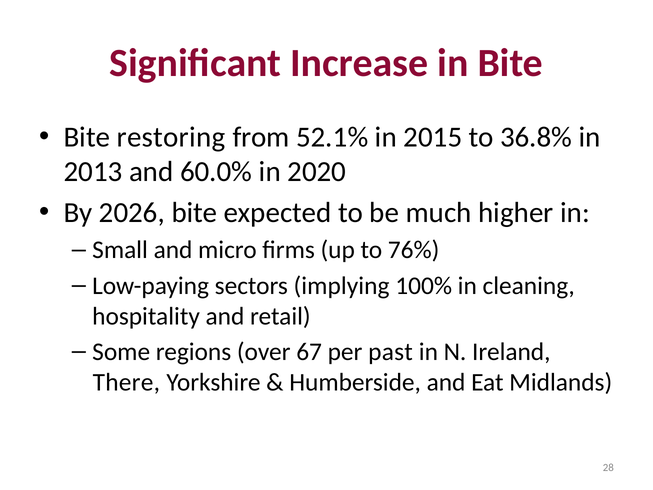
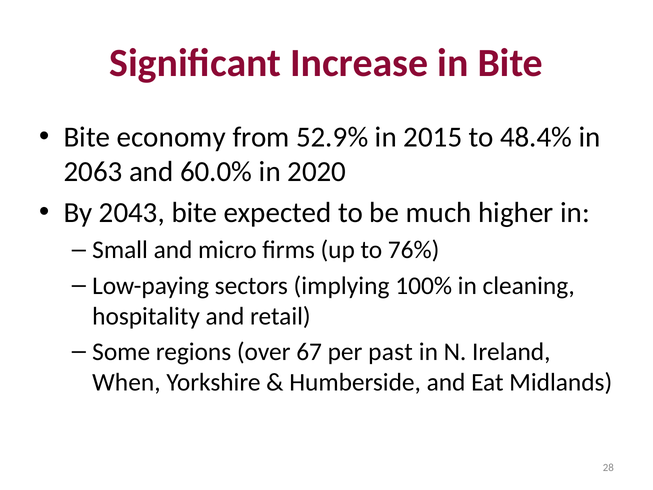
restoring: restoring -> economy
52.1%: 52.1% -> 52.9%
36.8%: 36.8% -> 48.4%
2013: 2013 -> 2063
2026: 2026 -> 2043
There: There -> When
